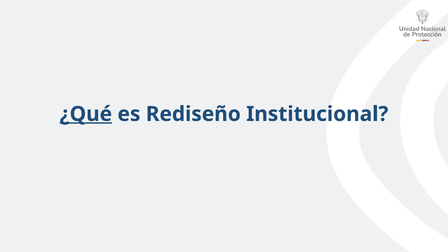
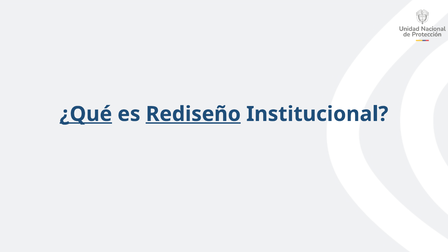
Rediseño underline: none -> present
